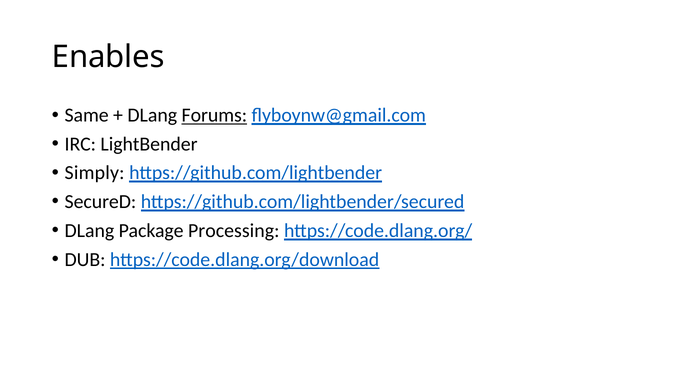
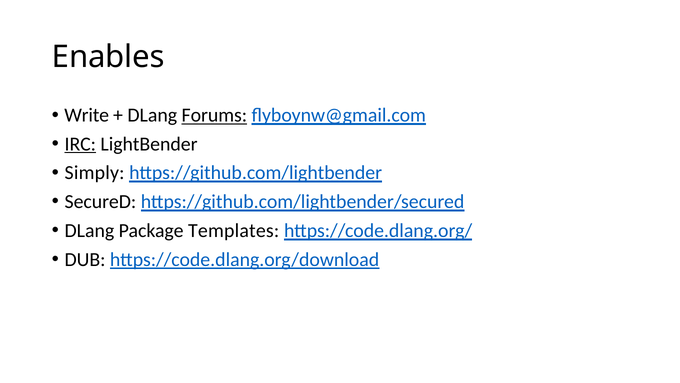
Same: Same -> Write
IRC underline: none -> present
Processing: Processing -> Templates
